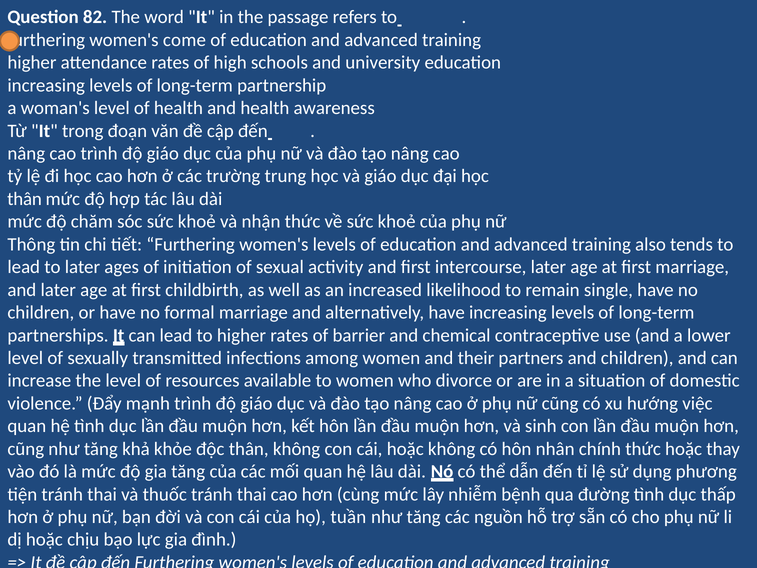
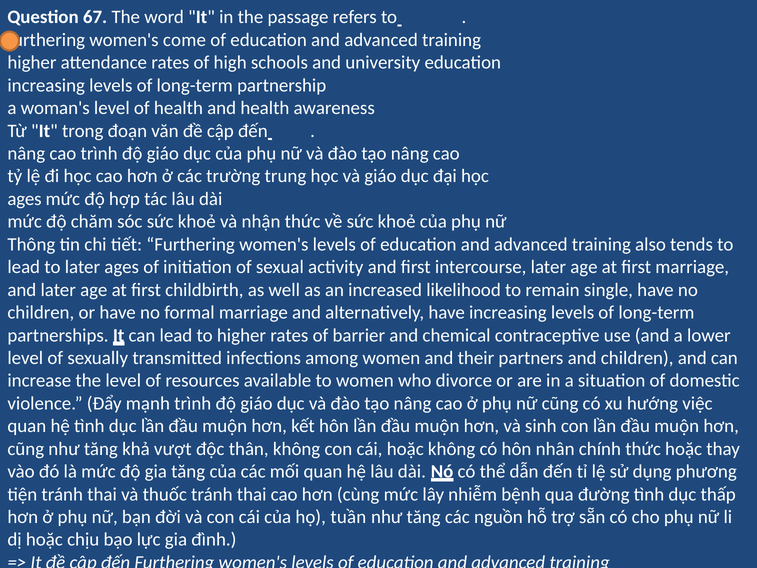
82: 82 -> 67
thân at (24, 199): thân -> ages
khỏe: khỏe -> vượt
